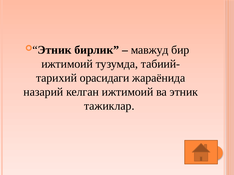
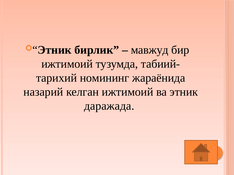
орасидаги: орасидаги -> номининг
тажиклар: тажиклар -> даражада
